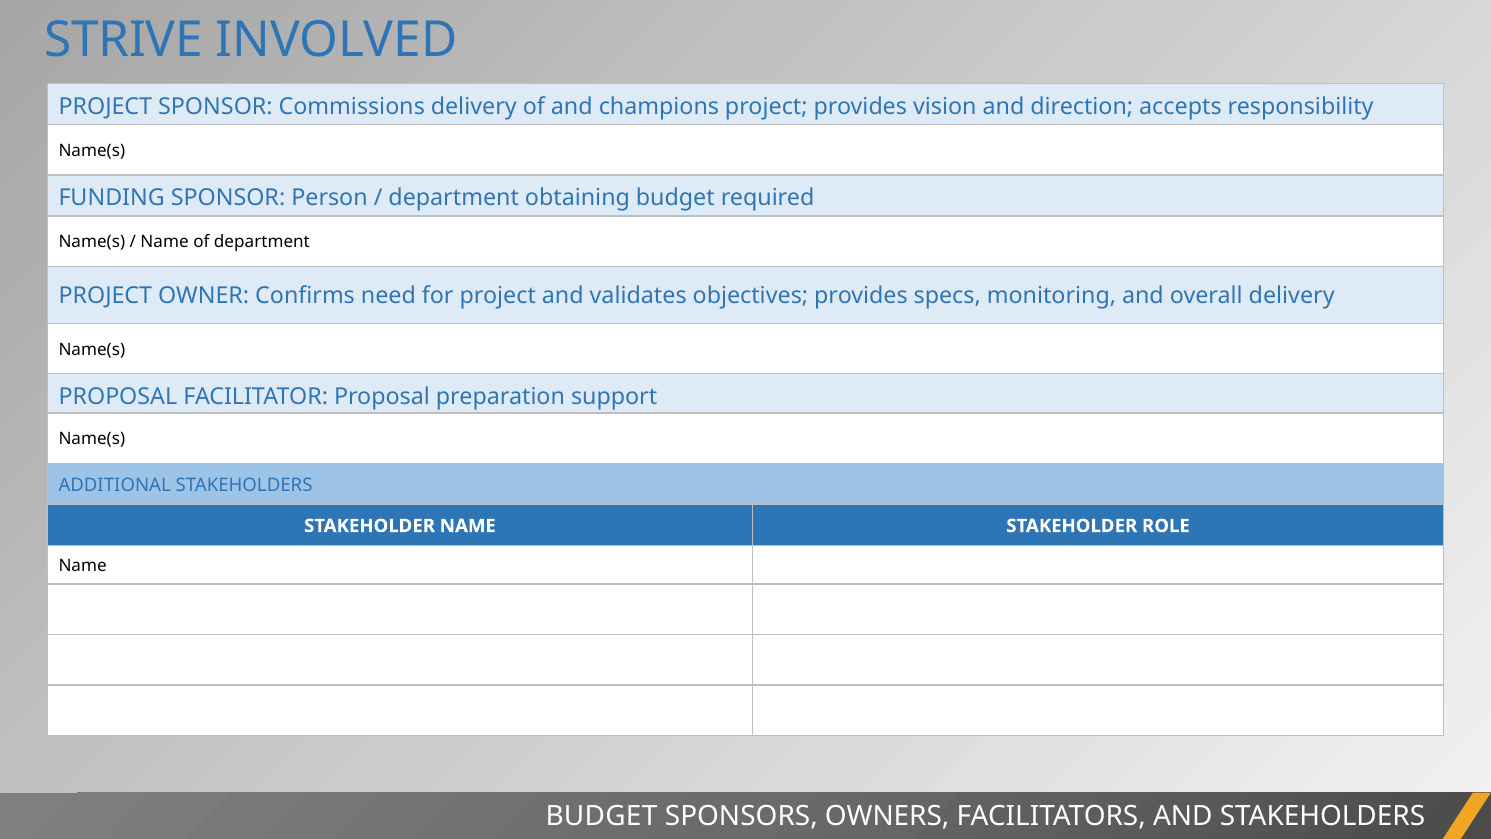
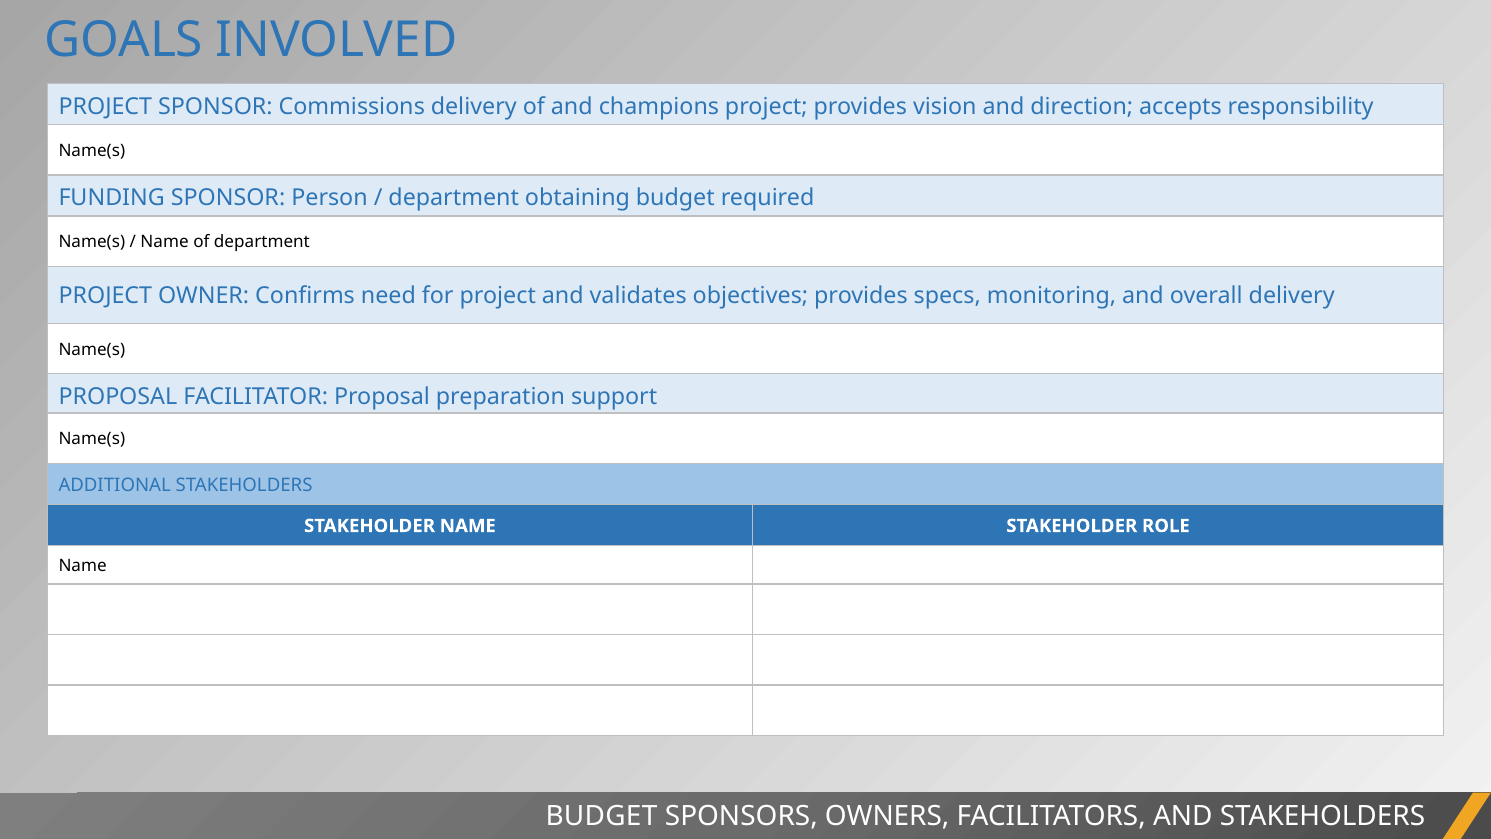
STRIVE: STRIVE -> GOALS
